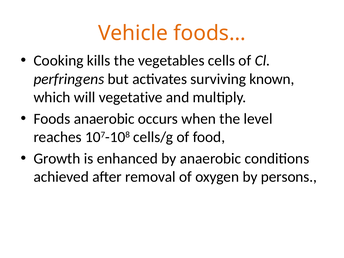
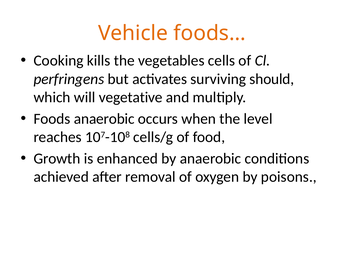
known: known -> should
persons: persons -> poisons
